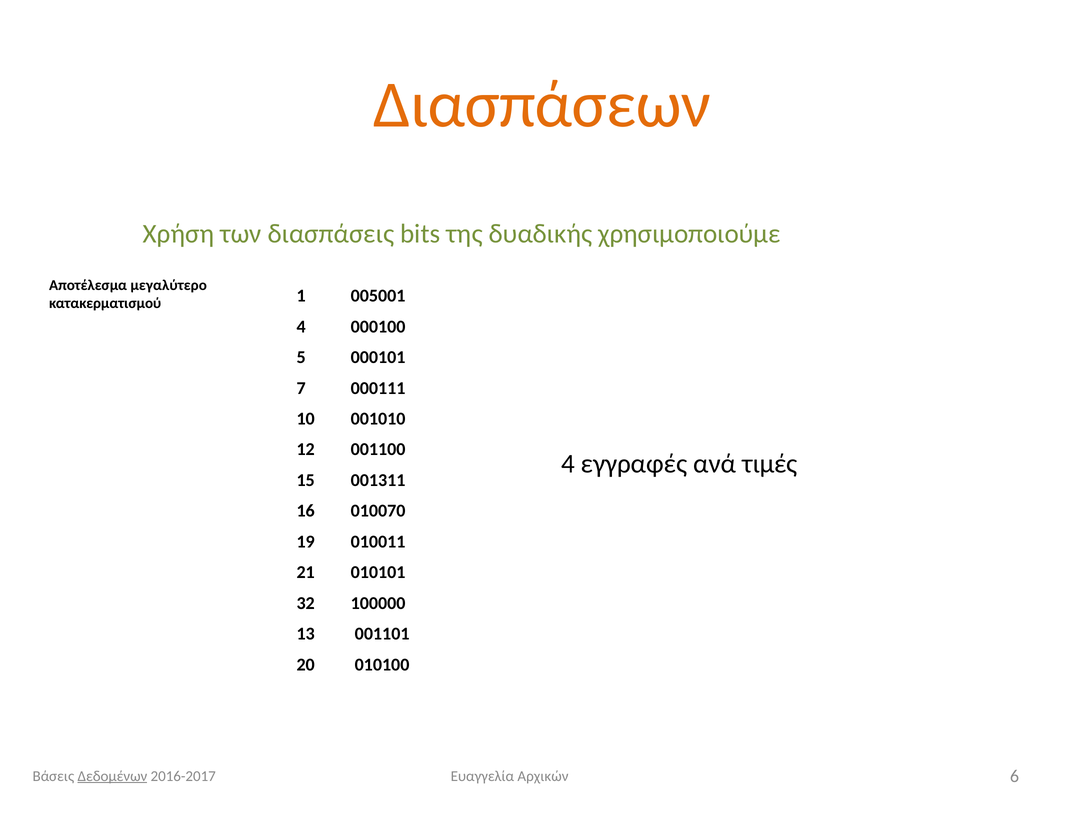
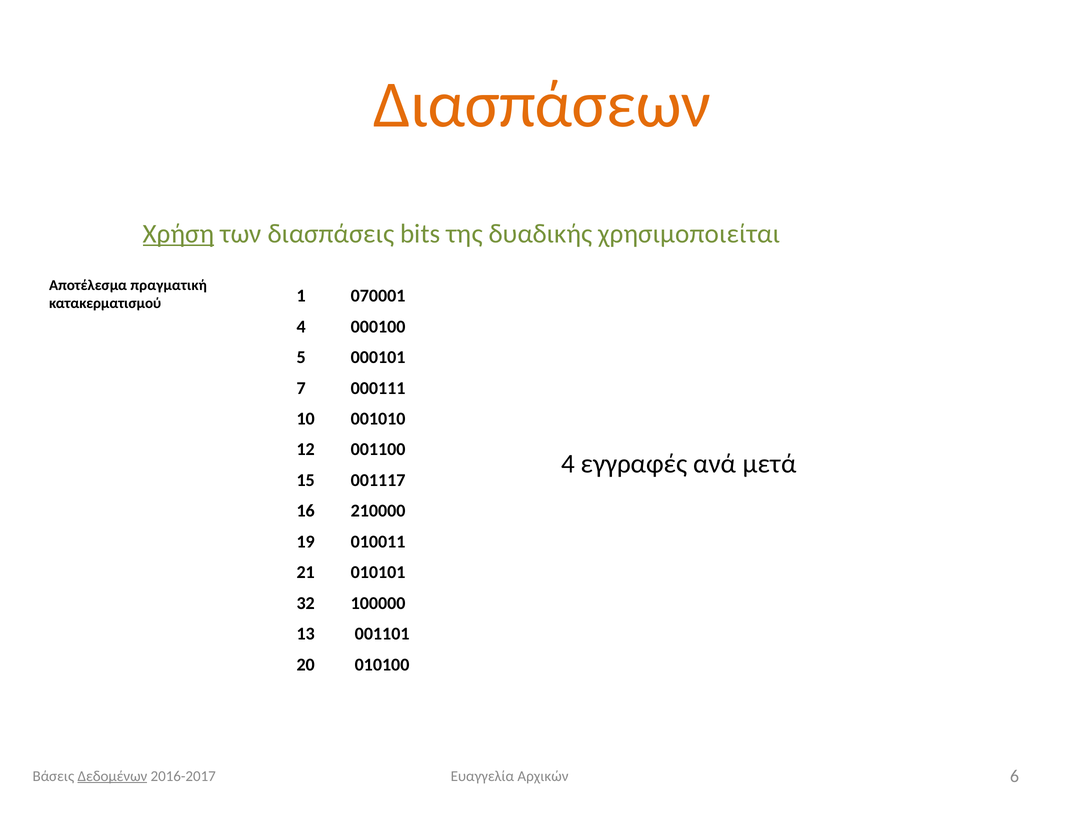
Χρήση underline: none -> present
χρησιμοποιούμε: χρησιμοποιούμε -> χρησιμοποιείται
μεγαλύτερο: μεγαλύτερο -> πραγματική
005001: 005001 -> 070001
τιμές: τιμές -> μετά
001311: 001311 -> 001117
010070: 010070 -> 210000
